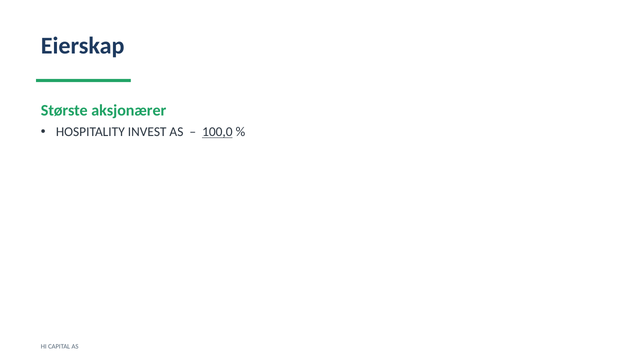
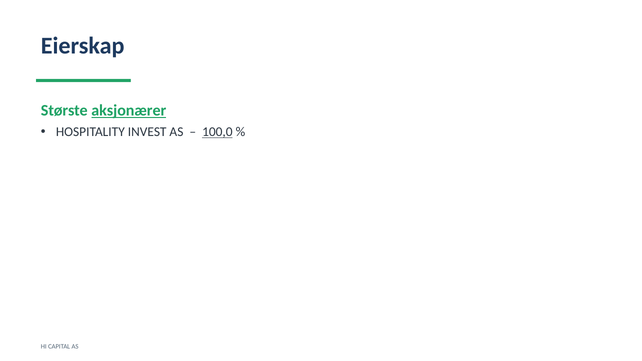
aksjonærer underline: none -> present
